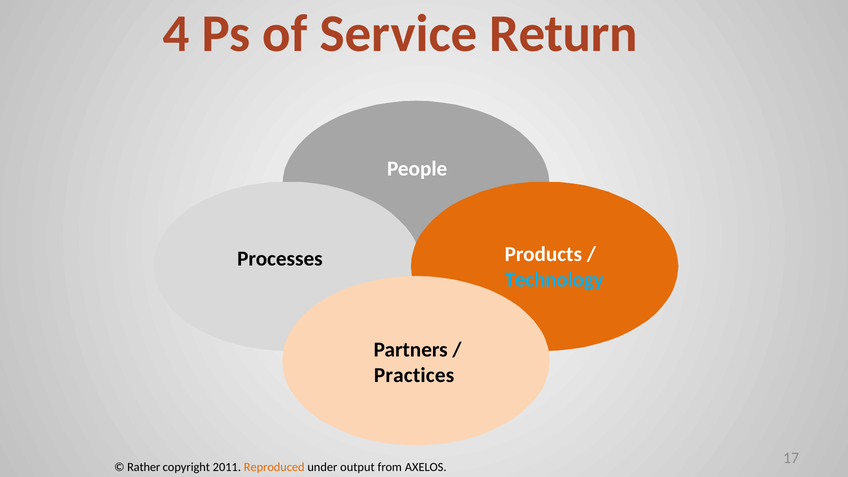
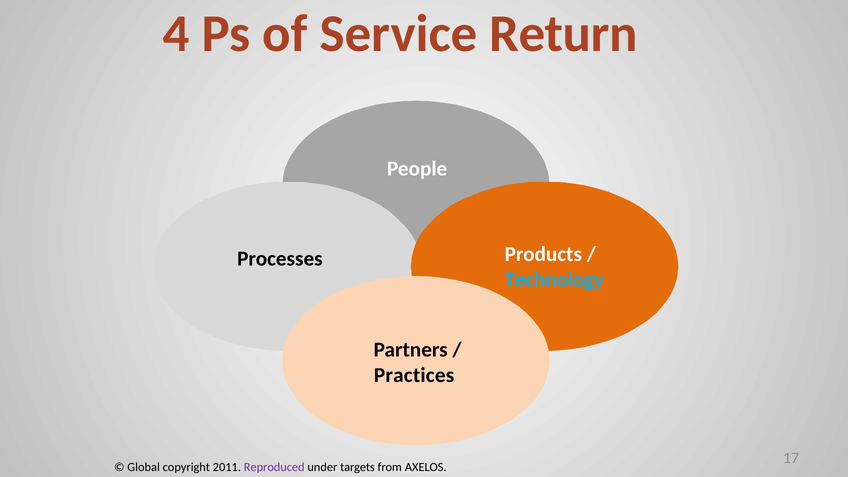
Rather: Rather -> Global
Reproduced colour: orange -> purple
output: output -> targets
